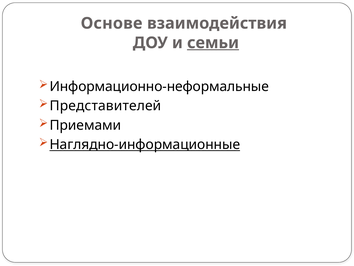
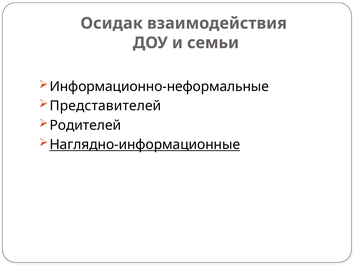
Основе: Основе -> Осидак
семьи underline: present -> none
Приемами: Приемами -> Родителей
